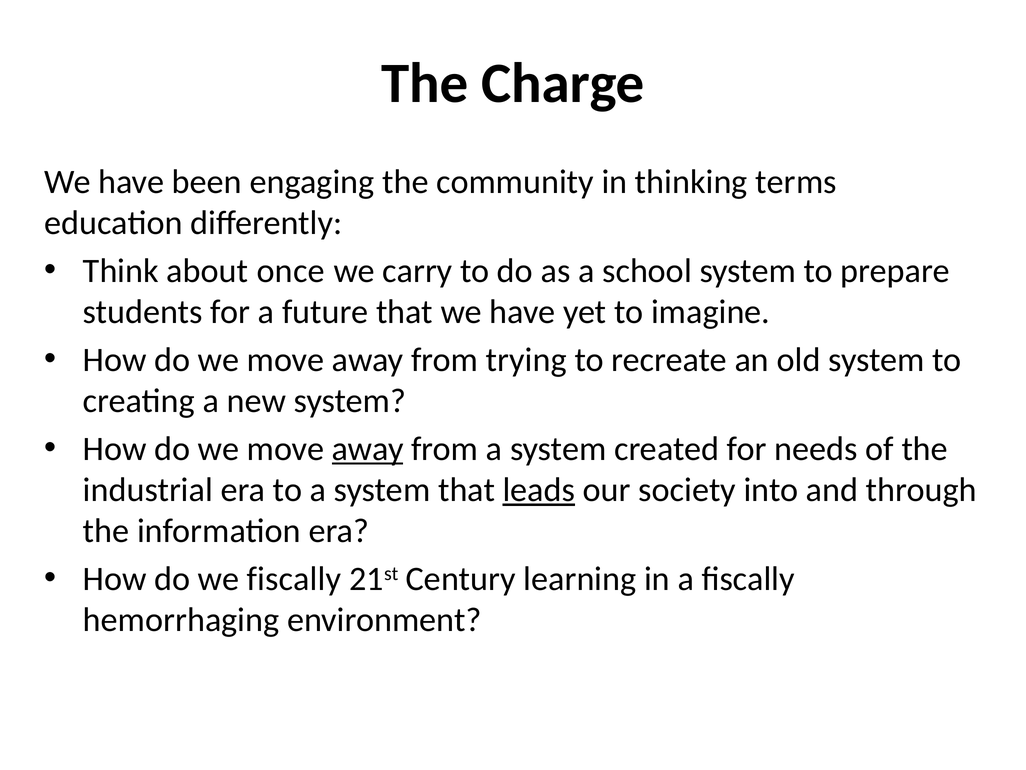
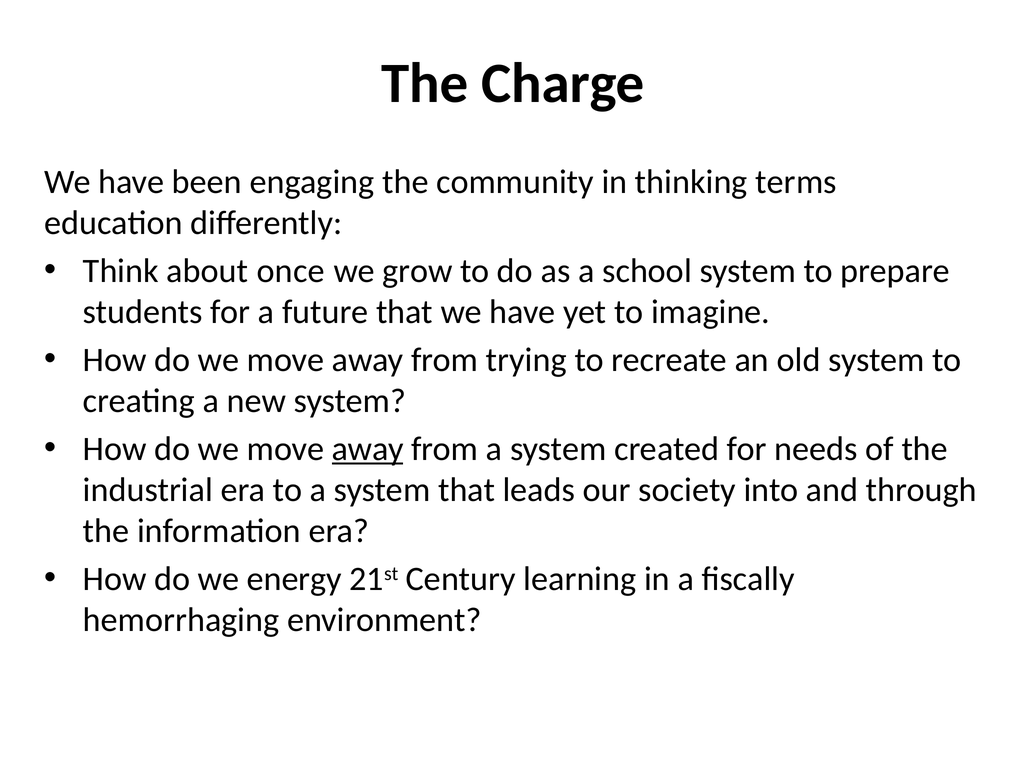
carry: carry -> grow
leads underline: present -> none
we fiscally: fiscally -> energy
